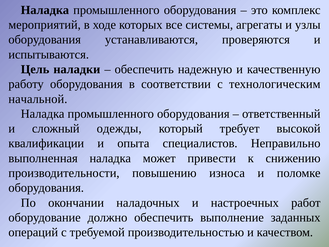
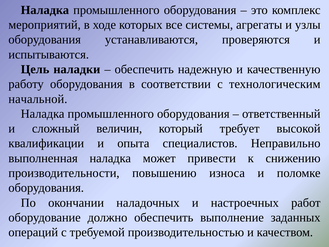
одежды: одежды -> величин
